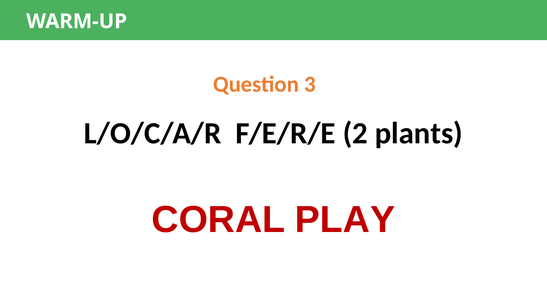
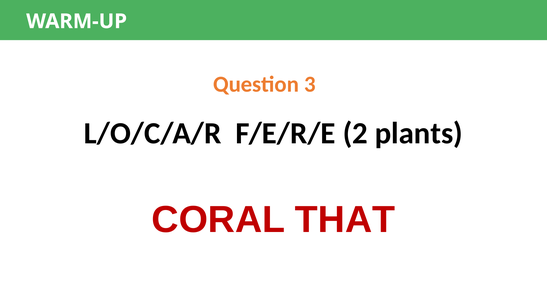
PLAY: PLAY -> THAT
